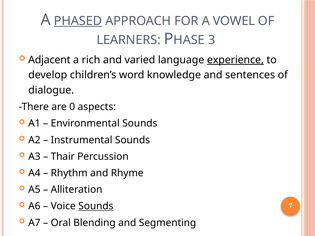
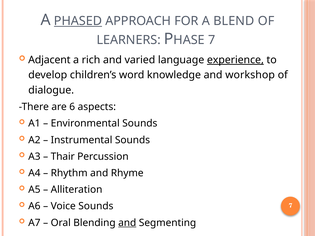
VOWEL: VOWEL -> BLEND
3 at (212, 40): 3 -> 7
sentences: sentences -> workshop
0: 0 -> 6
Sounds at (96, 206) underline: present -> none
and at (127, 223) underline: none -> present
